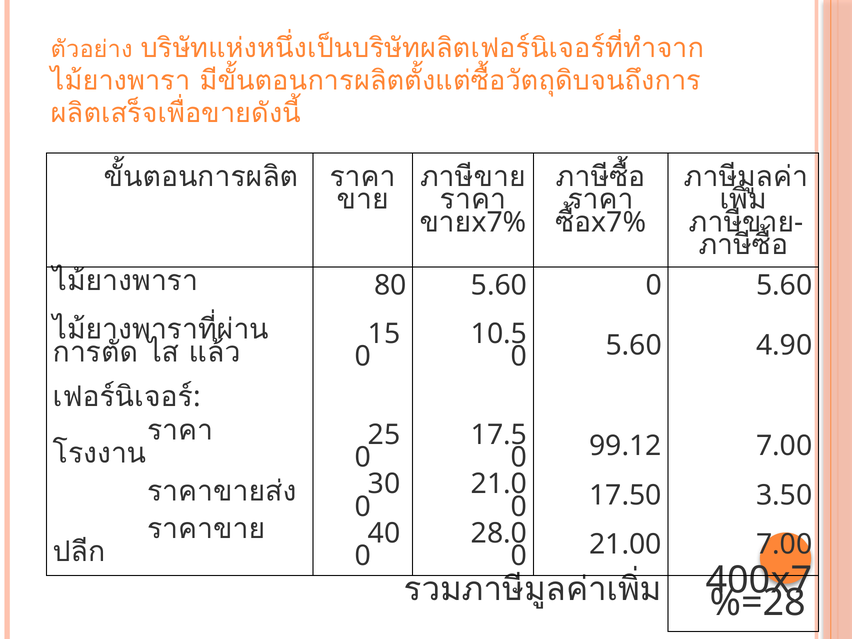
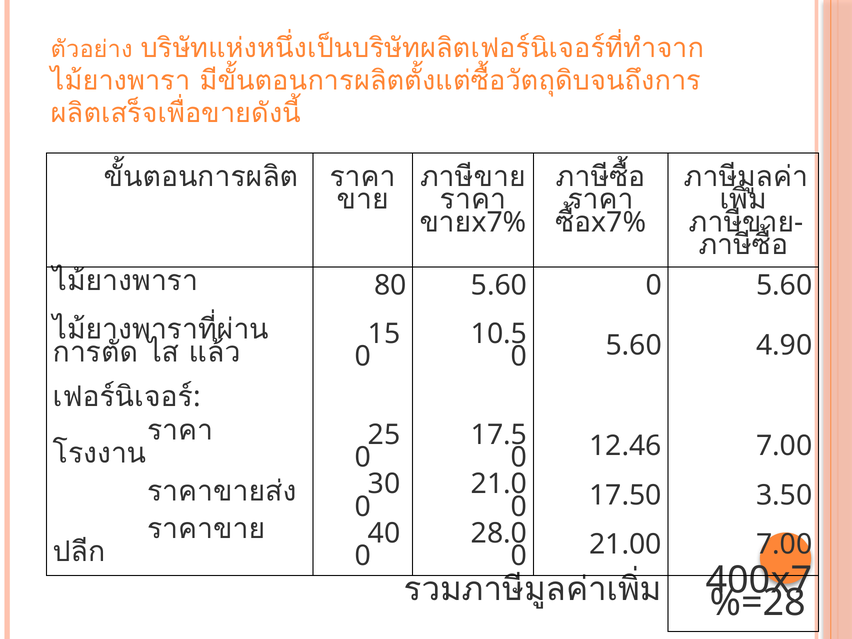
99.12: 99.12 -> 12.46
